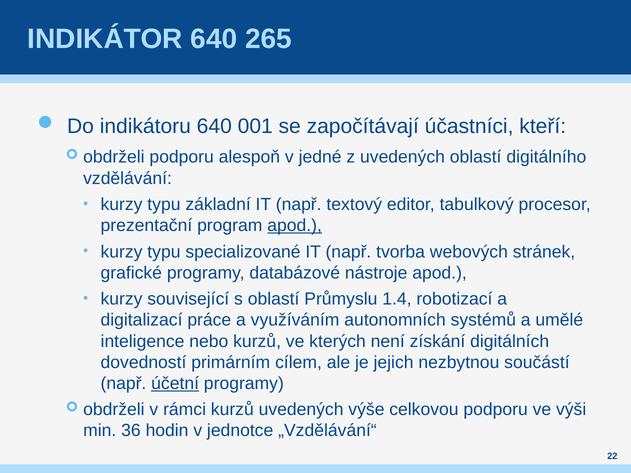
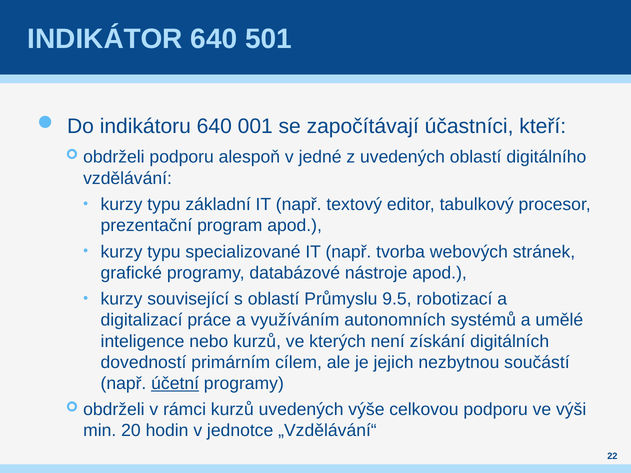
265: 265 -> 501
apod at (295, 226) underline: present -> none
1.4: 1.4 -> 9.5
36: 36 -> 20
